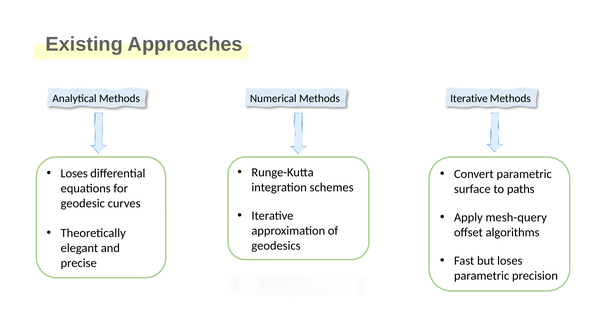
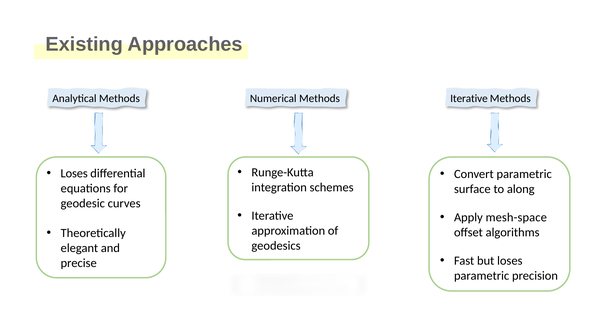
paths: paths -> along
mesh-query: mesh-query -> mesh-space
